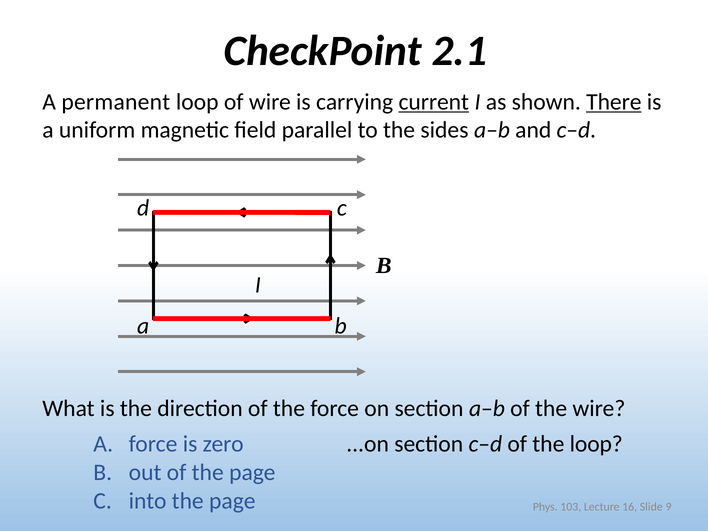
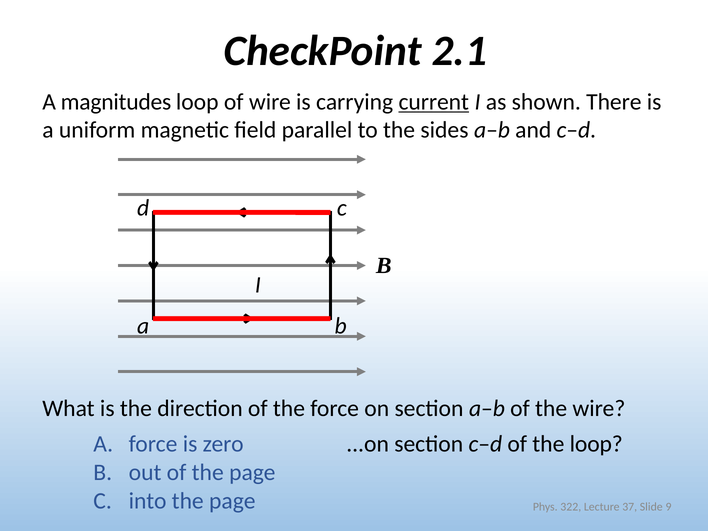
permanent: permanent -> magnitudes
There underline: present -> none
103: 103 -> 322
16: 16 -> 37
